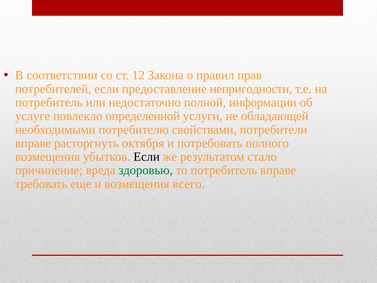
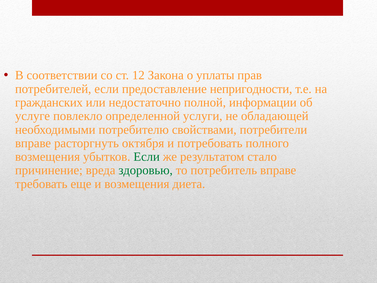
правил: правил -> уплаты
потребитель at (49, 102): потребитель -> гражданских
Если at (147, 157) colour: black -> green
всего: всего -> диета
